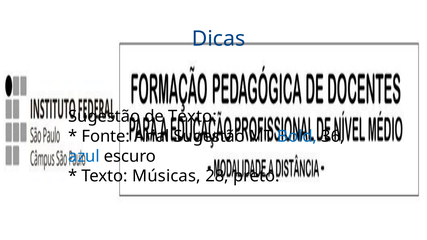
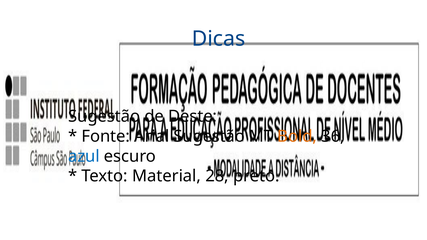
de Texto: Texto -> Deste
Bold colour: blue -> orange
Músicas: Músicas -> Material
